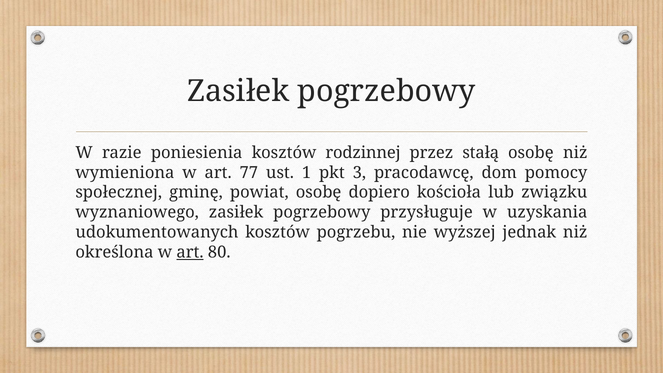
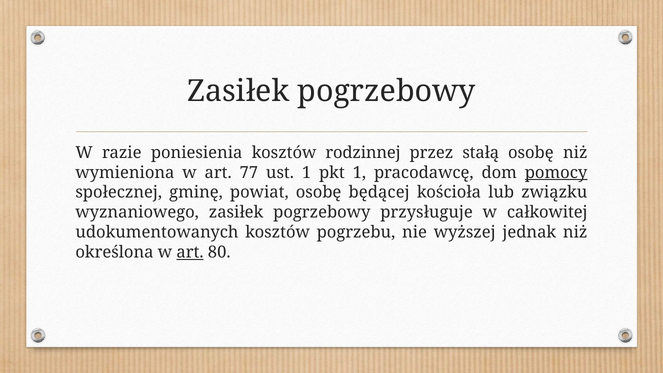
pkt 3: 3 -> 1
pomocy underline: none -> present
dopiero: dopiero -> będącej
uzyskania: uzyskania -> całkowitej
